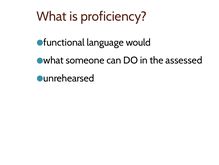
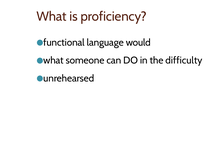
assessed: assessed -> difficulty
